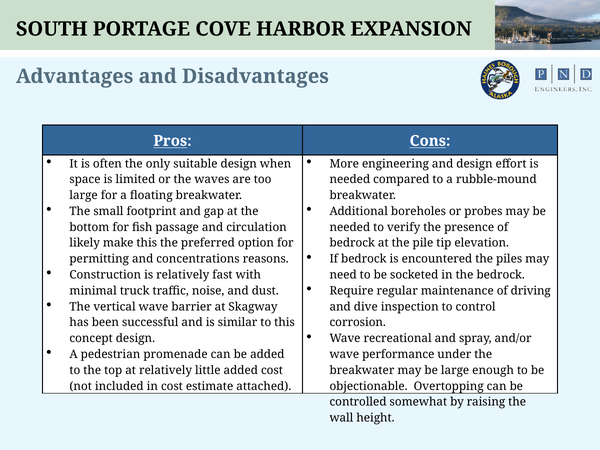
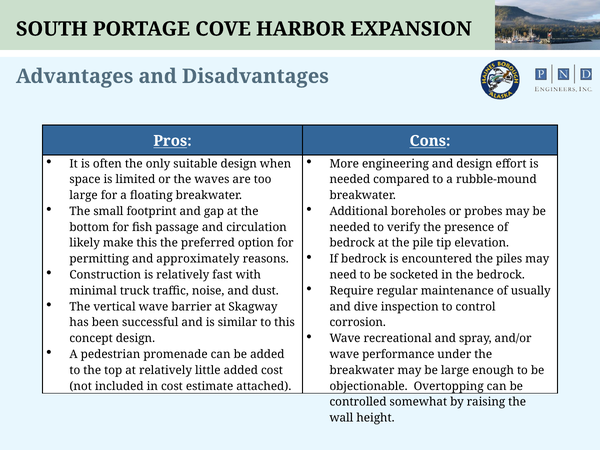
concentrations: concentrations -> approximately
driving: driving -> usually
